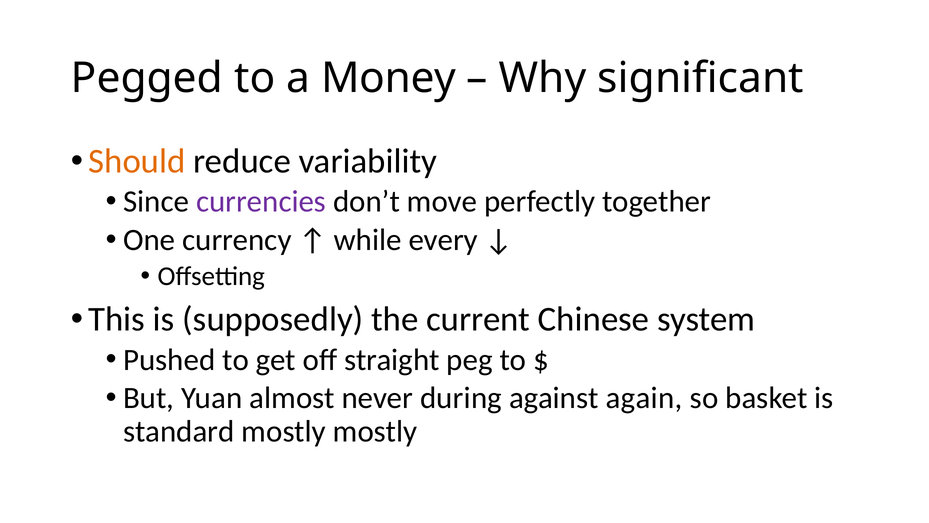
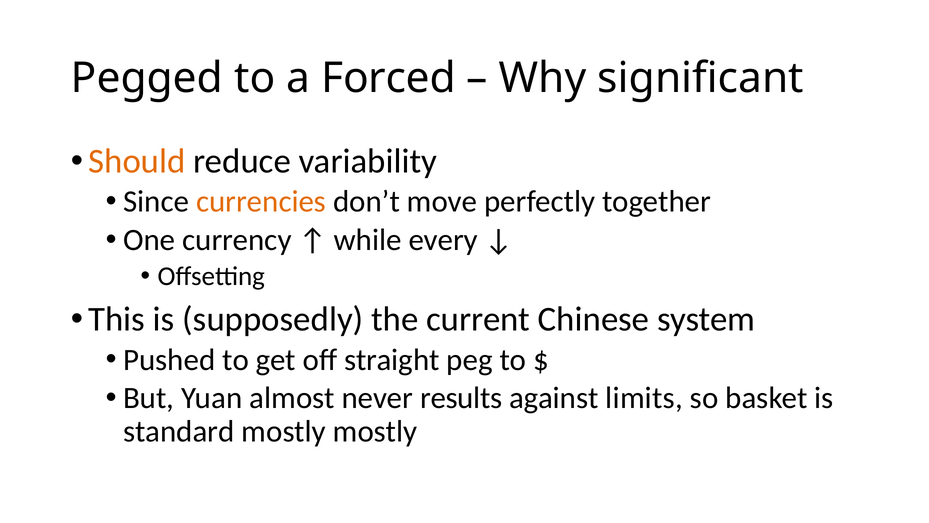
Money: Money -> Forced
currencies colour: purple -> orange
during: during -> results
again: again -> limits
